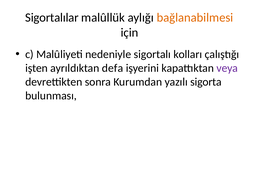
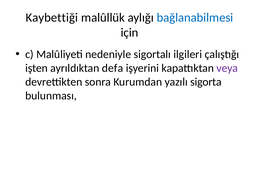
Sigortalılar: Sigortalılar -> Kaybettiği
bağlanabilmesi colour: orange -> blue
kolları: kolları -> ilgileri
